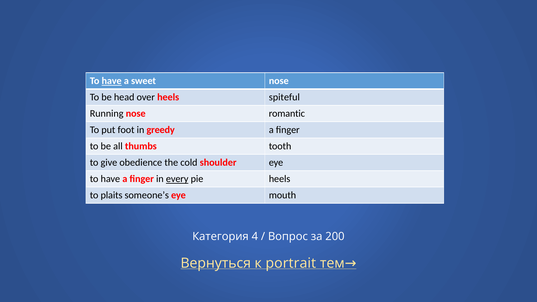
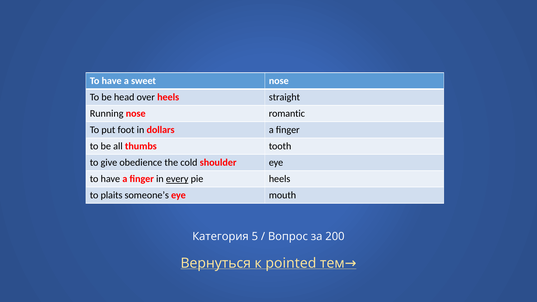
have at (112, 81) underline: present -> none
spiteful: spiteful -> straight
greedy: greedy -> dollars
4: 4 -> 5
portrait: portrait -> pointed
